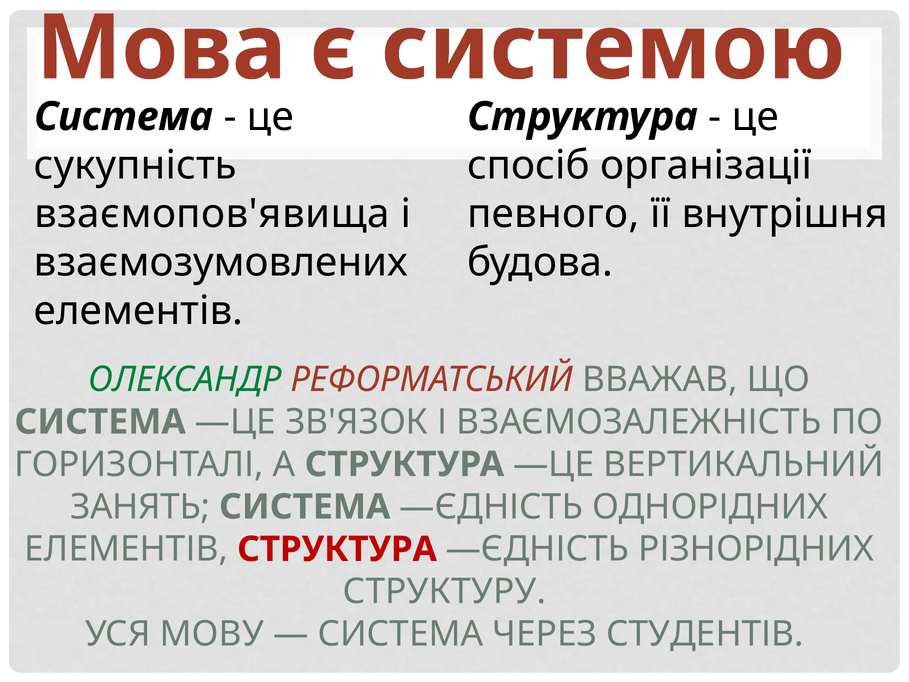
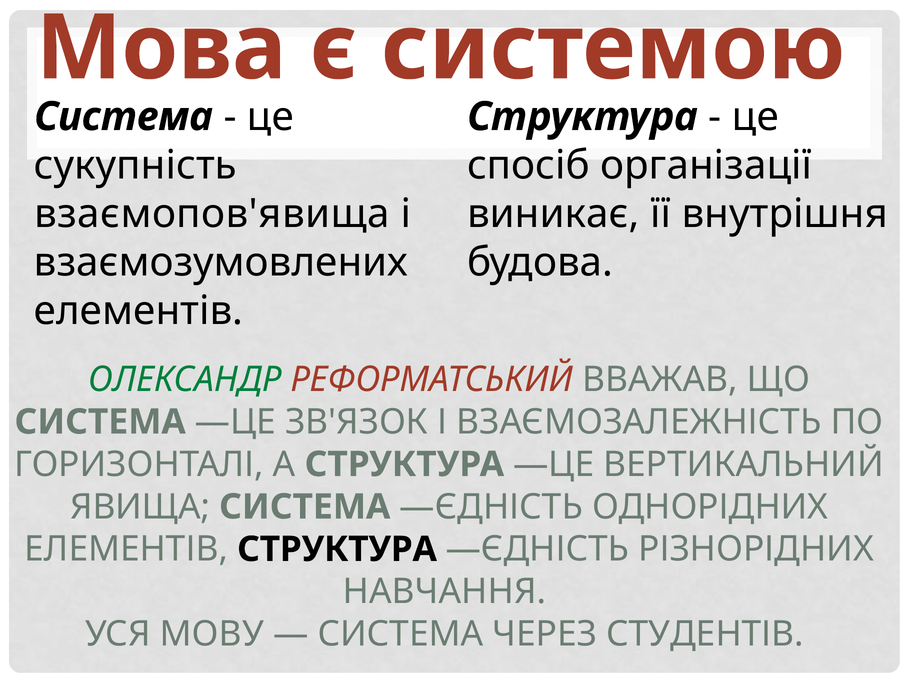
певного: певного -> виникає
ЗАНЯТЬ: ЗАНЯТЬ -> ЯВИЩА
СТРУКТУРА at (337, 549) colour: red -> black
СТРУКТУРУ: СТРУКТУРУ -> НАВЧАННЯ
